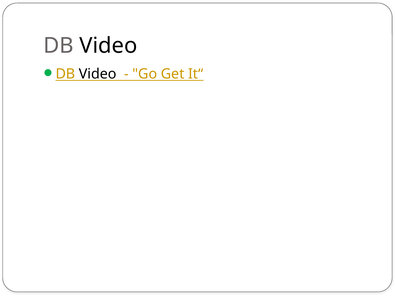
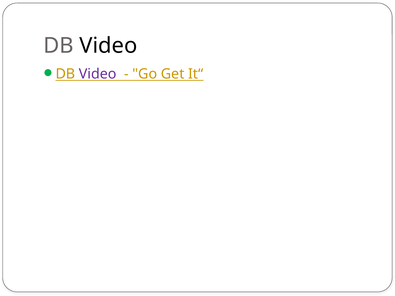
Video at (98, 74) colour: black -> purple
